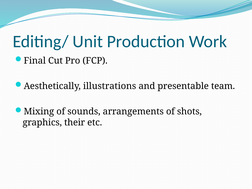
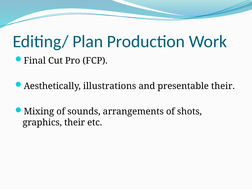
Unit: Unit -> Plan
presentable team: team -> their
